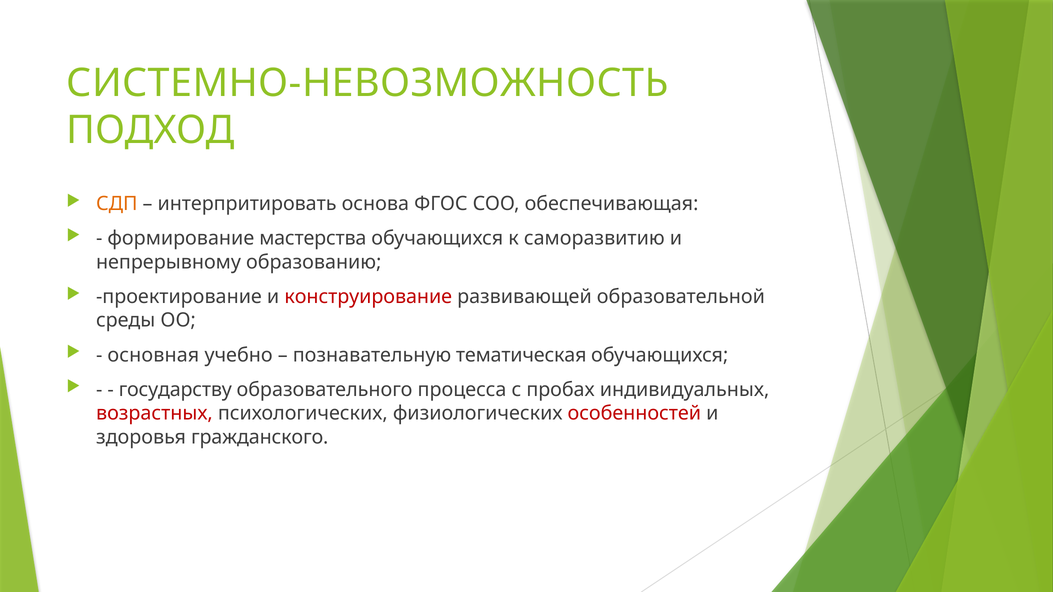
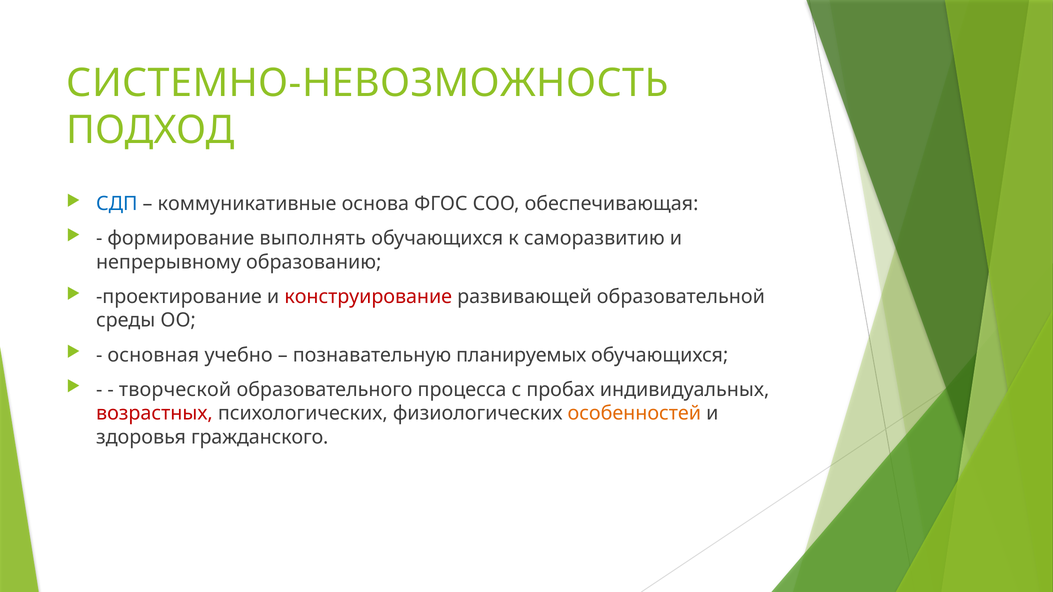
СДП colour: orange -> blue
интерпритировать: интерпритировать -> коммуникативные
мастерства: мастерства -> выполнять
тематическая: тематическая -> планируемых
государству: государству -> творческой
особенностей colour: red -> orange
